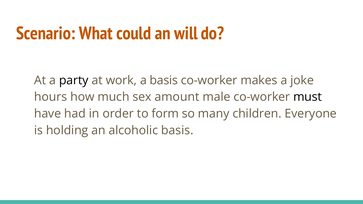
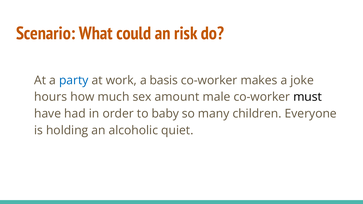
will: will -> risk
party colour: black -> blue
form: form -> baby
alcoholic basis: basis -> quiet
